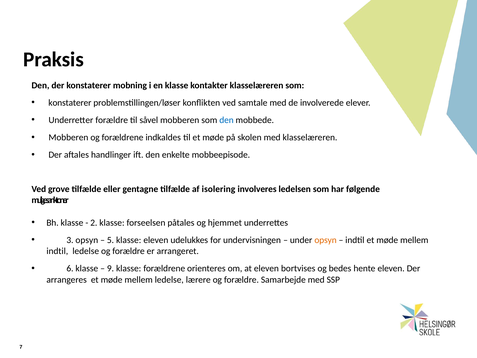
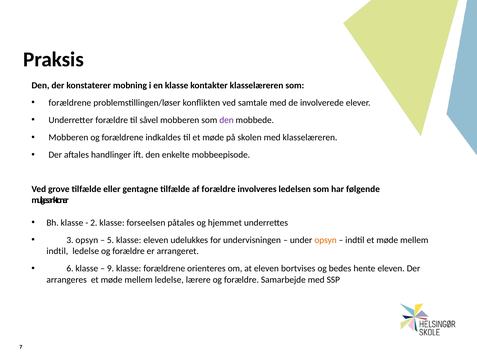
konstaterer at (70, 103): konstaterer -> forældrene
den at (227, 120) colour: blue -> purple
af isolering: isolering -> forældre
